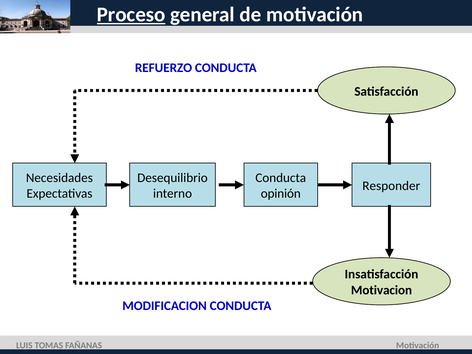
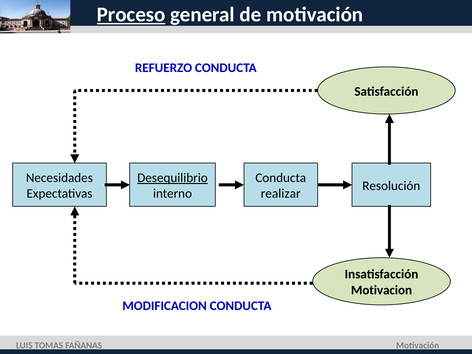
Desequilibrio underline: none -> present
Responder: Responder -> Resolución
opinión: opinión -> realizar
